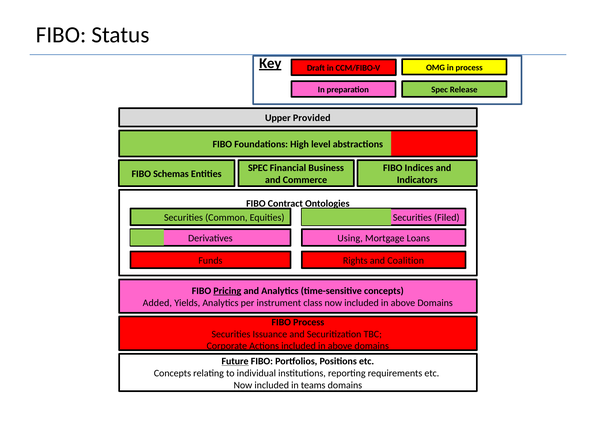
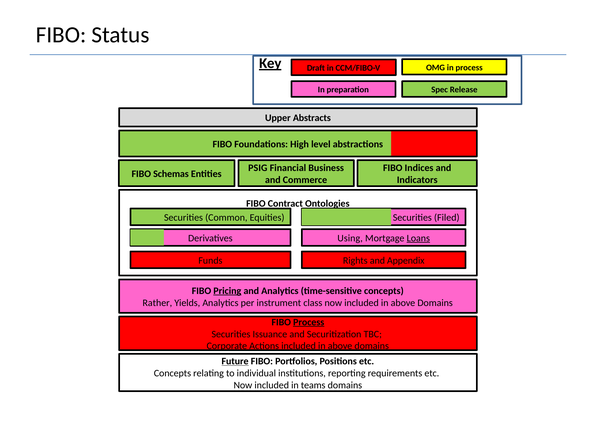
Provided: Provided -> Abstracts
SPEC at (258, 168): SPEC -> PSIG
Loans underline: none -> present
Coalition: Coalition -> Appendix
Added: Added -> Rather
Process at (309, 322) underline: none -> present
